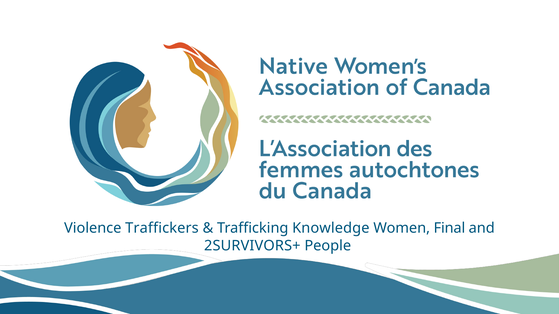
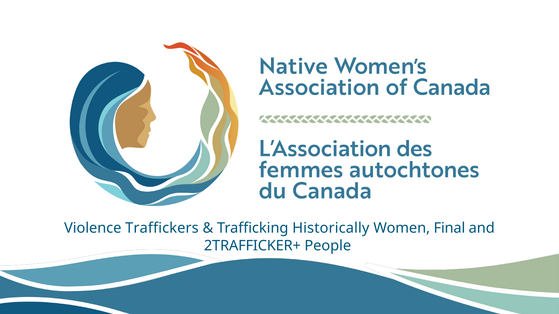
Knowledge: Knowledge -> Historically
2SURVIVORS+: 2SURVIVORS+ -> 2TRAFFICKER+
